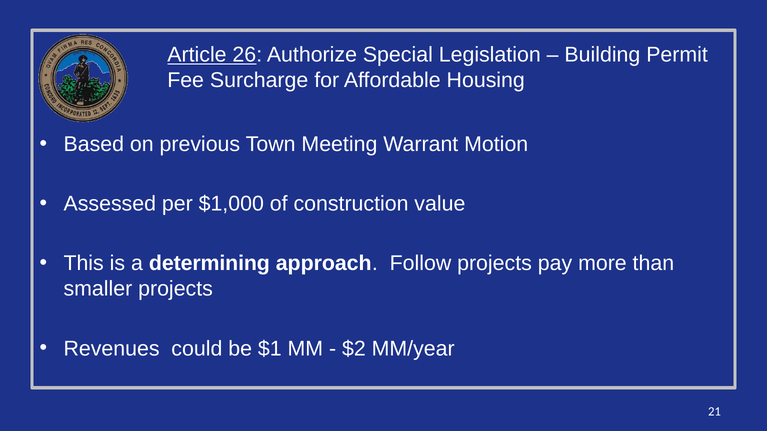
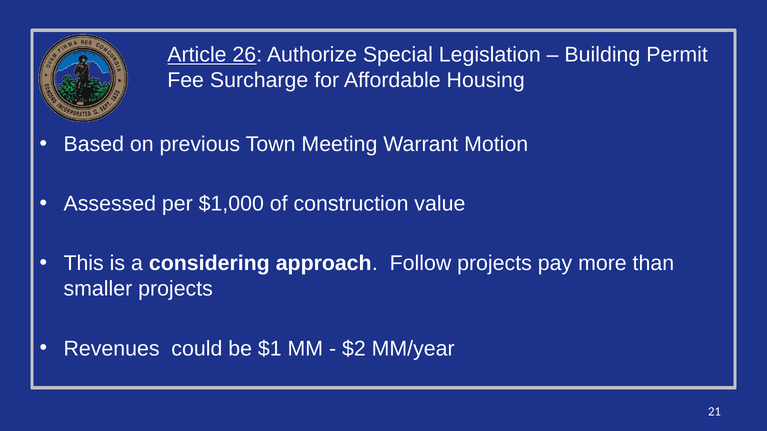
determining: determining -> considering
